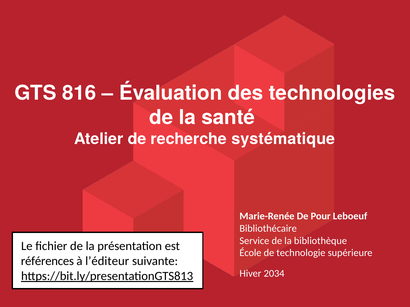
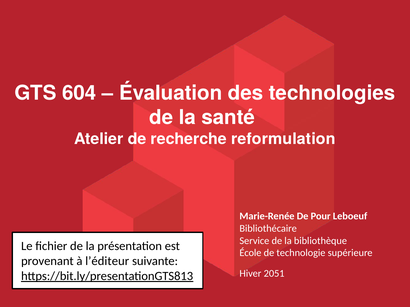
816: 816 -> 604
systématique: systématique -> reformulation
références: références -> provenant
2034: 2034 -> 2051
